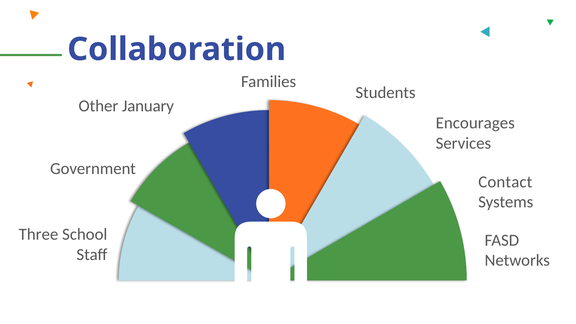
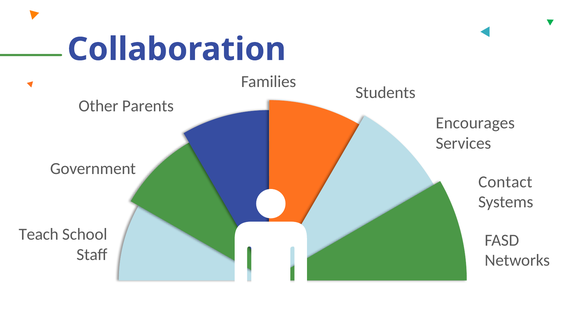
January: January -> Parents
Three: Three -> Teach
